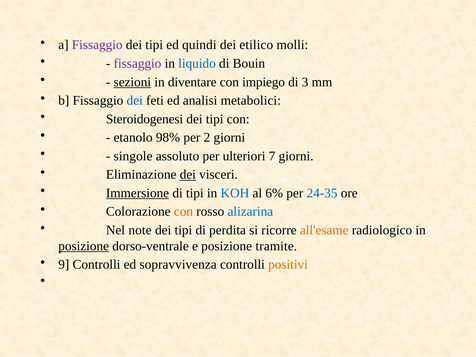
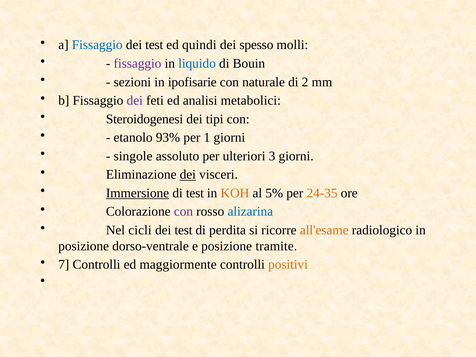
Fissaggio at (97, 45) colour: purple -> blue
tipi at (154, 45): tipi -> test
etilico: etilico -> spesso
sezioni underline: present -> none
diventare: diventare -> ipofisarie
impiego: impiego -> naturale
3: 3 -> 2
dei at (135, 101) colour: blue -> purple
98%: 98% -> 93%
2: 2 -> 1
7: 7 -> 3
di tipi: tipi -> test
KOH colour: blue -> orange
6%: 6% -> 5%
24-35 colour: blue -> orange
con at (183, 212) colour: orange -> purple
note: note -> cicli
tipi at (183, 230): tipi -> test
posizione at (84, 246) underline: present -> none
9: 9 -> 7
sopravvivenza: sopravvivenza -> maggiormente
